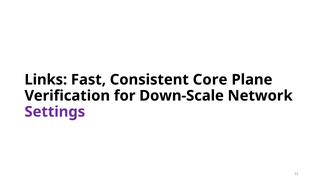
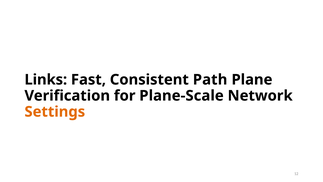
Core: Core -> Path
Down-Scale: Down-Scale -> Plane-Scale
Settings colour: purple -> orange
